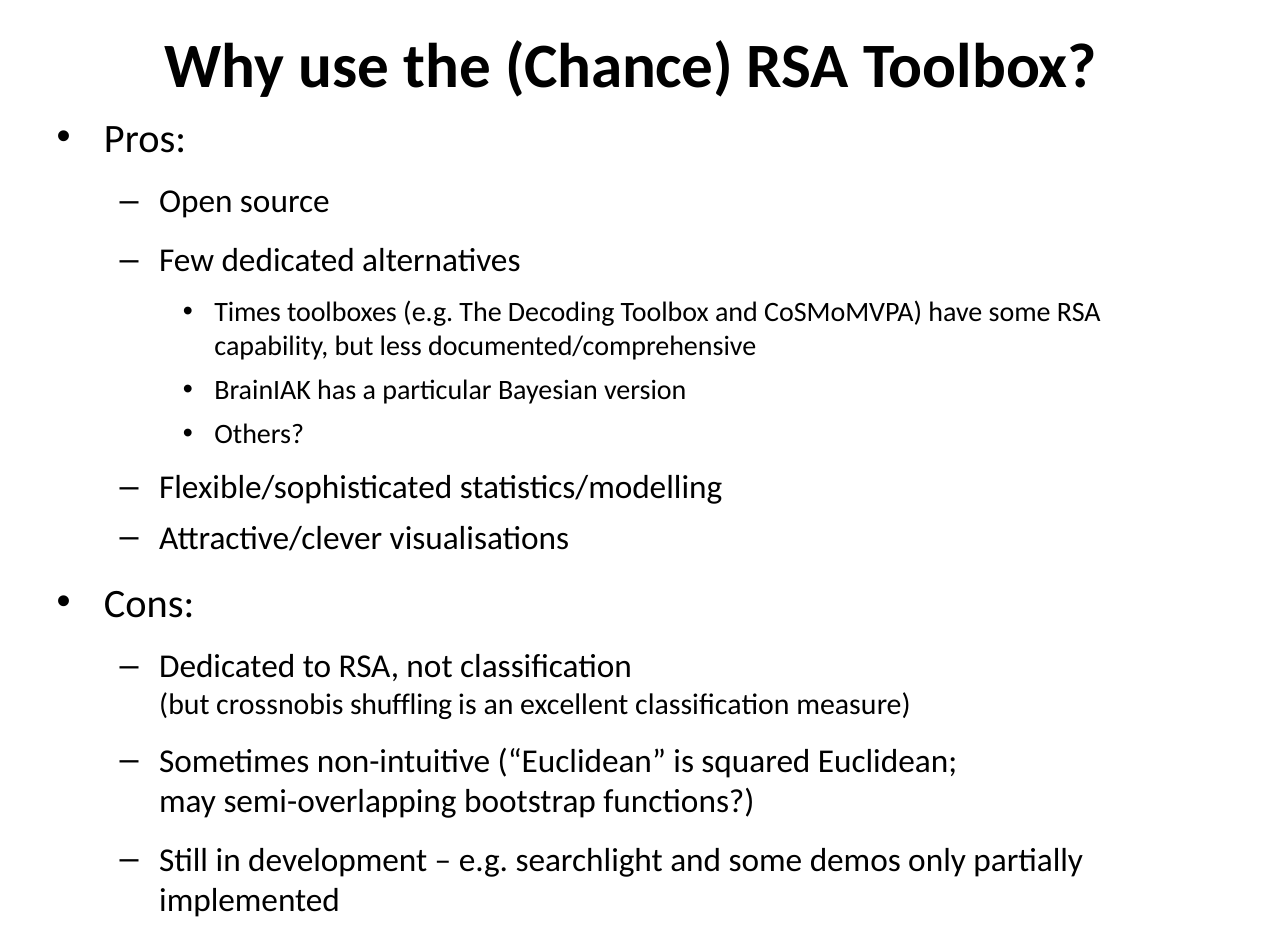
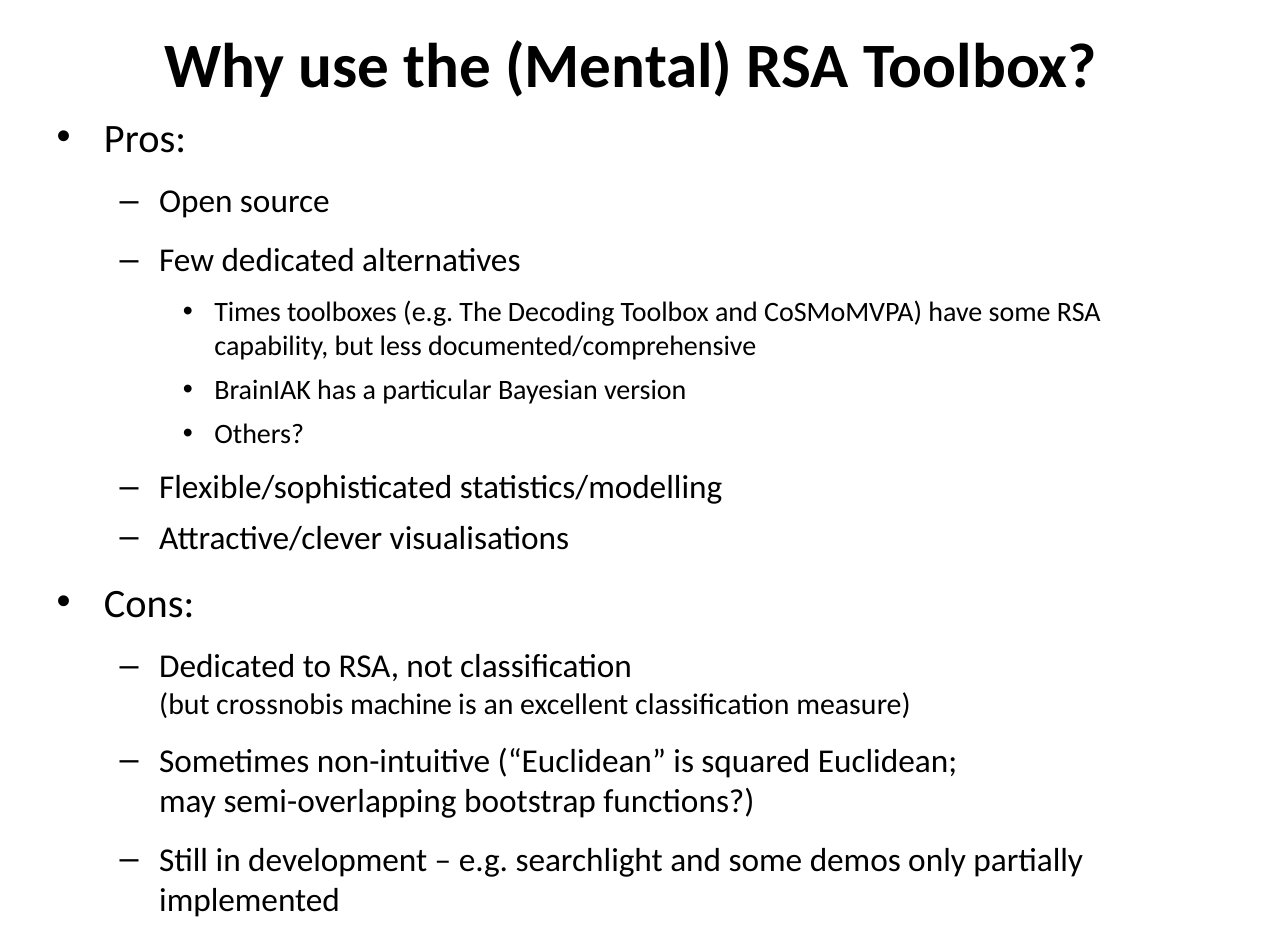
Chance: Chance -> Mental
shuffling: shuffling -> machine
